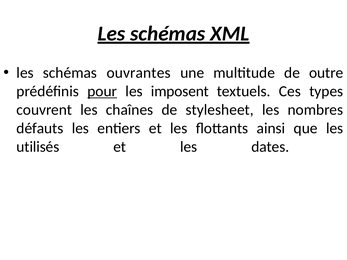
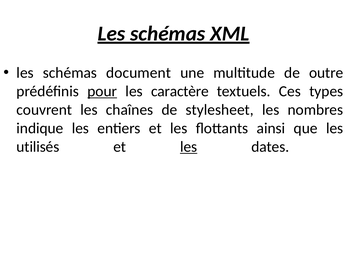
ouvrantes: ouvrantes -> document
imposent: imposent -> caractère
défauts: défauts -> indique
les at (189, 147) underline: none -> present
